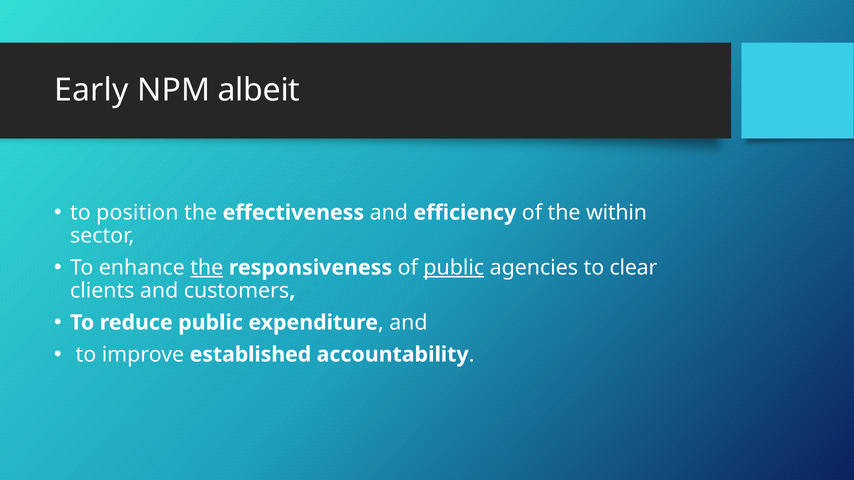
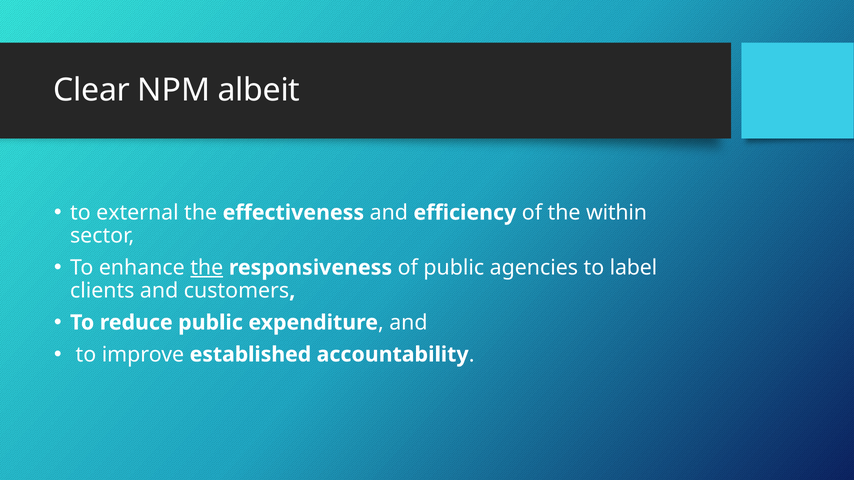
Early: Early -> Clear
position: position -> external
public at (454, 268) underline: present -> none
clear: clear -> label
